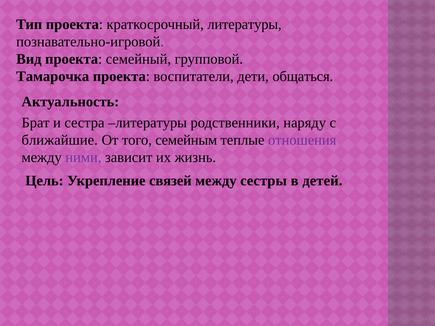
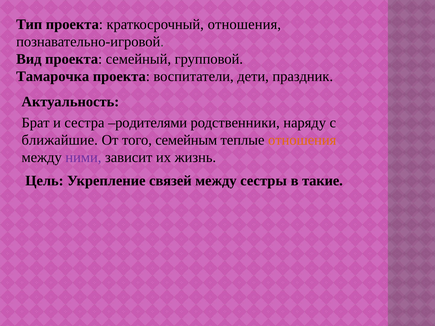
краткосрочный литературы: литературы -> отношения
общаться: общаться -> праздник
сестра литературы: литературы -> родителями
отношения at (302, 140) colour: purple -> orange
детей: детей -> такие
